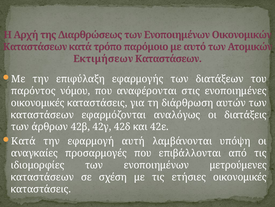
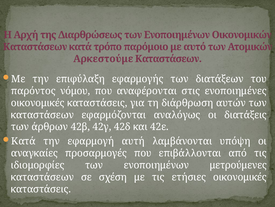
Εκτιμήσεων: Εκτιμήσεων -> Αρκεστούμε
